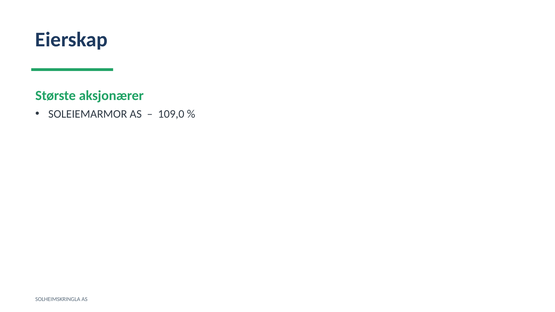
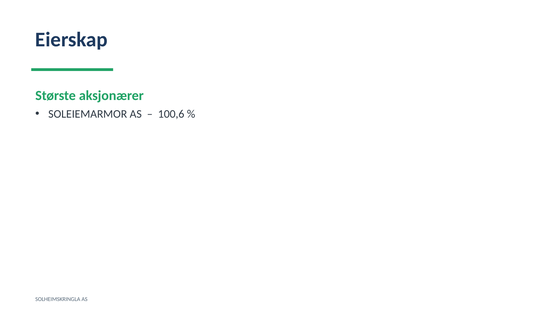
109,0: 109,0 -> 100,6
